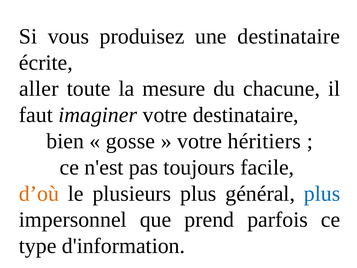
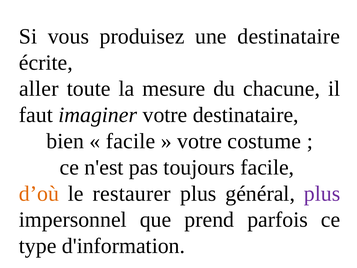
gosse at (130, 141): gosse -> facile
héritiers: héritiers -> costume
plusieurs: plusieurs -> restaurer
plus at (322, 193) colour: blue -> purple
